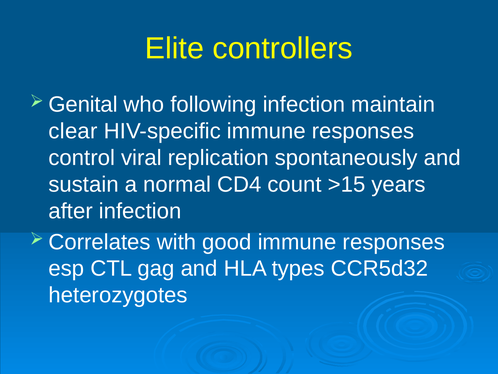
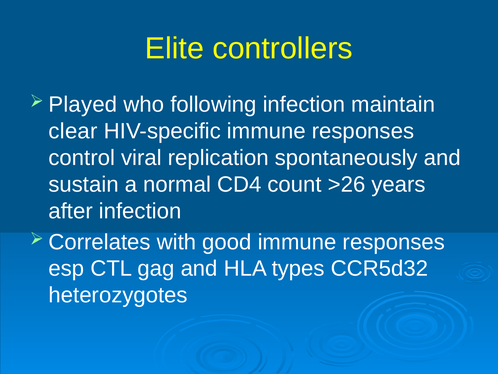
Genital: Genital -> Played
>15: >15 -> >26
